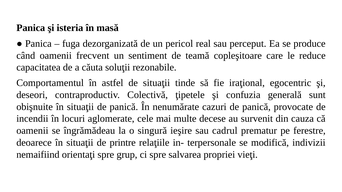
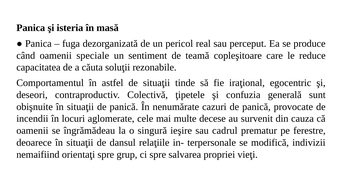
frecvent: frecvent -> speciale
printre: printre -> dansul
